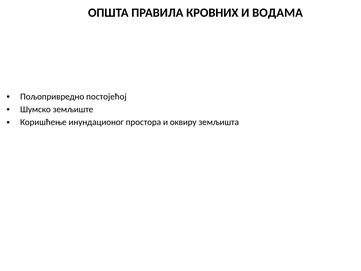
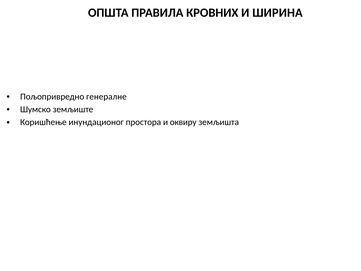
ВОДАМА: ВОДАМА -> ШИРИНА
постојећој: постојећој -> генералне
